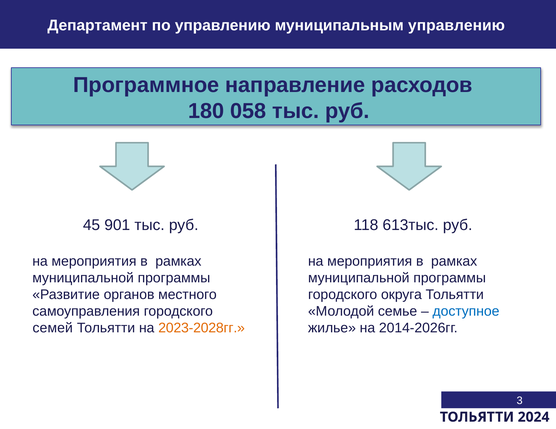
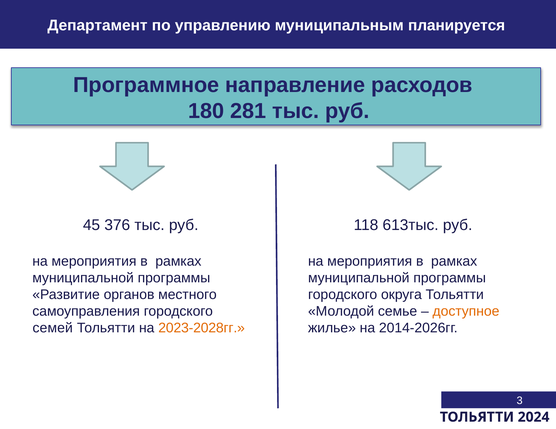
муниципальным управлению: управлению -> планируется
058: 058 -> 281
901: 901 -> 376
доступное colour: blue -> orange
